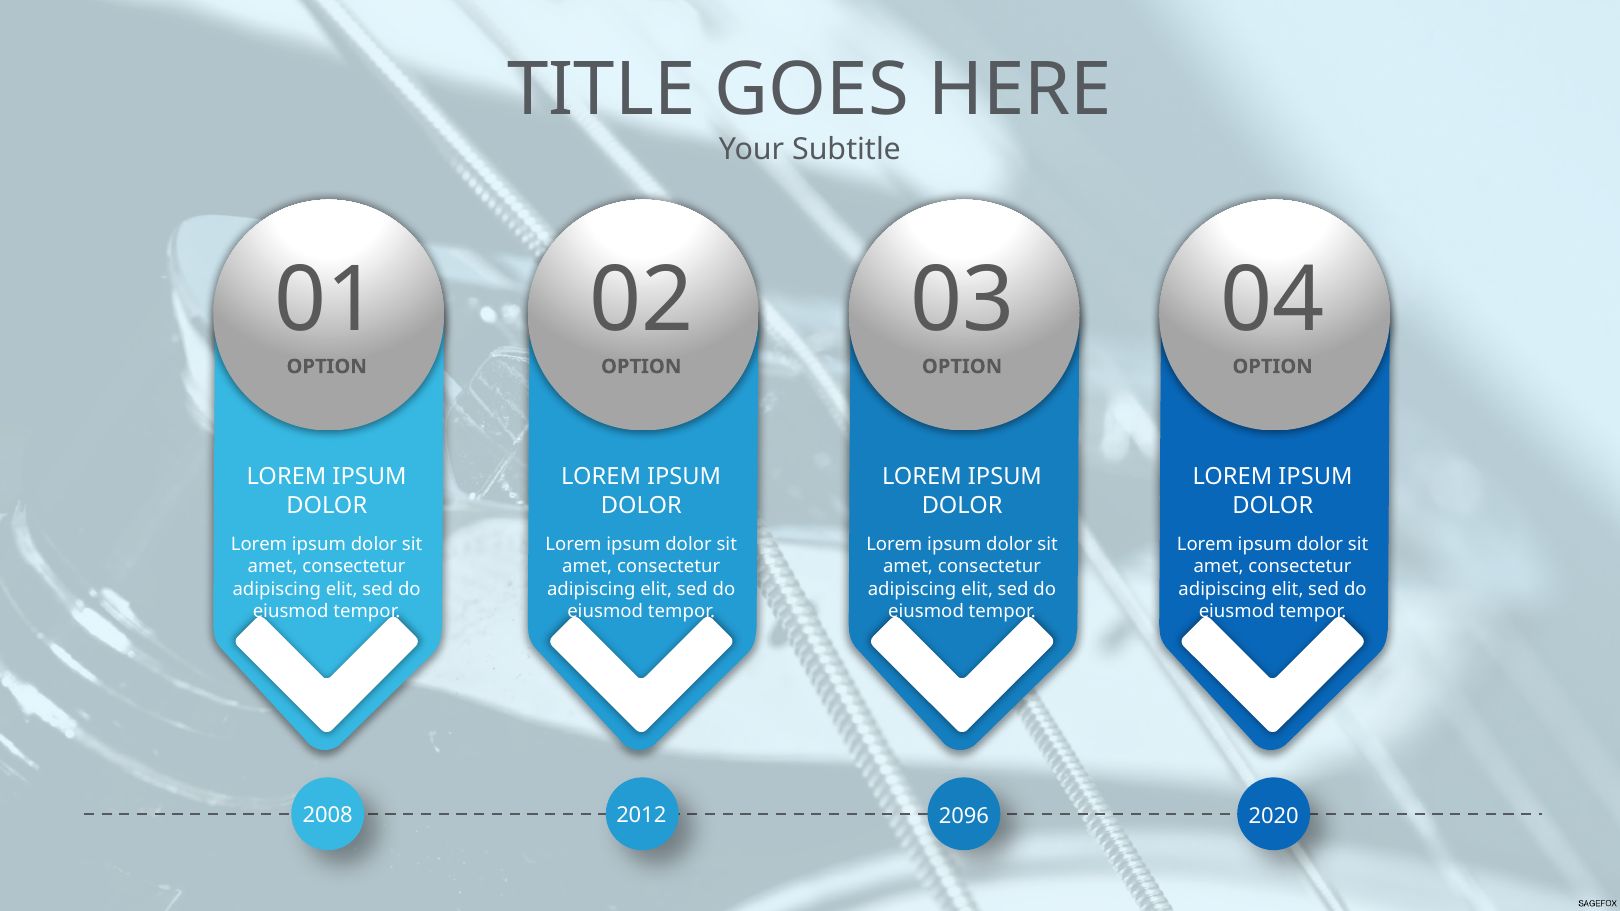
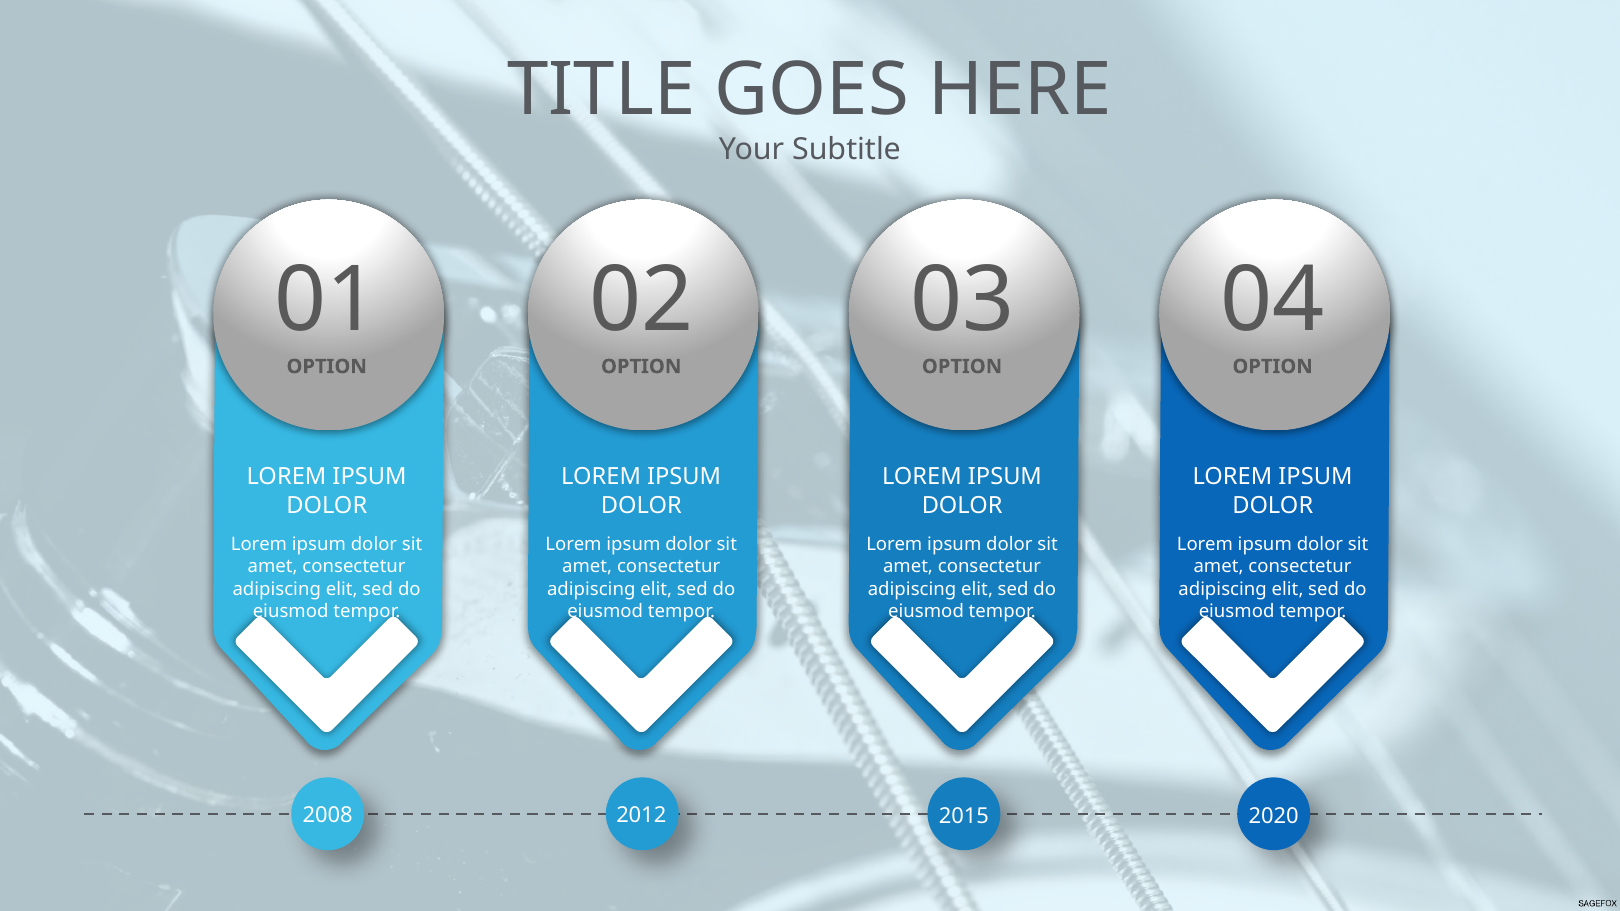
2096: 2096 -> 2015
